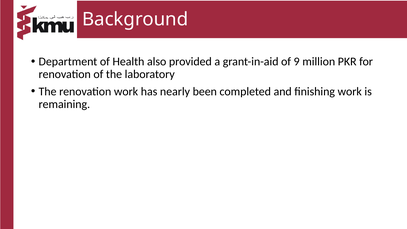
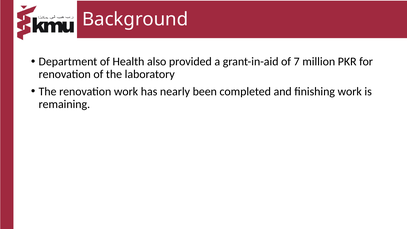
9: 9 -> 7
